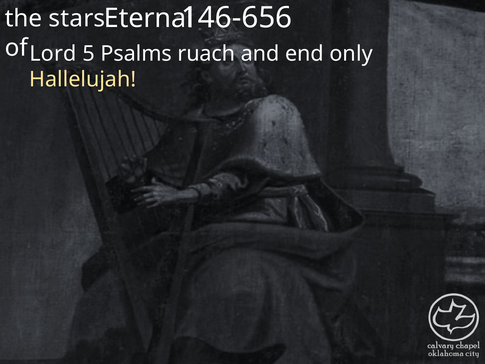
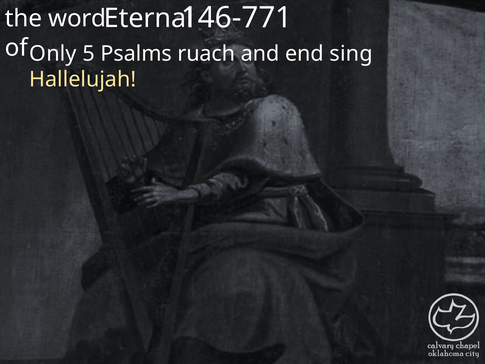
146-656: 146-656 -> 146-771
stars: stars -> word
Lord: Lord -> Only
only: only -> sing
